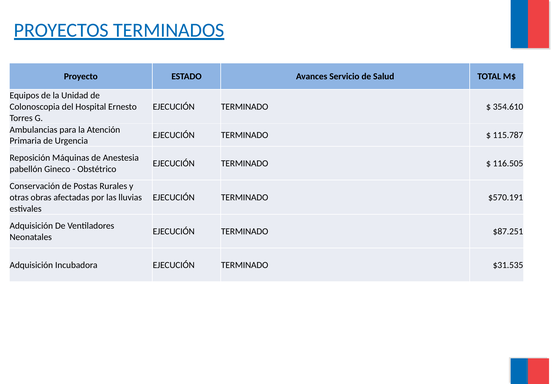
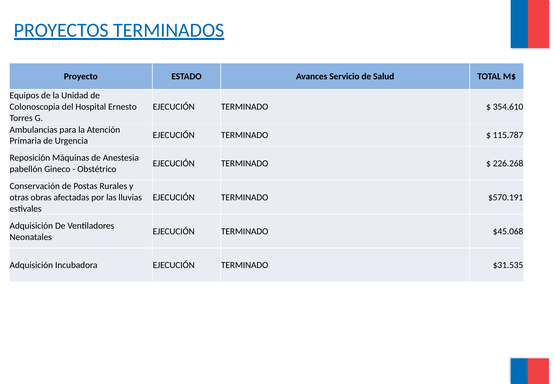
116.505: 116.505 -> 226.268
$87.251: $87.251 -> $45.068
